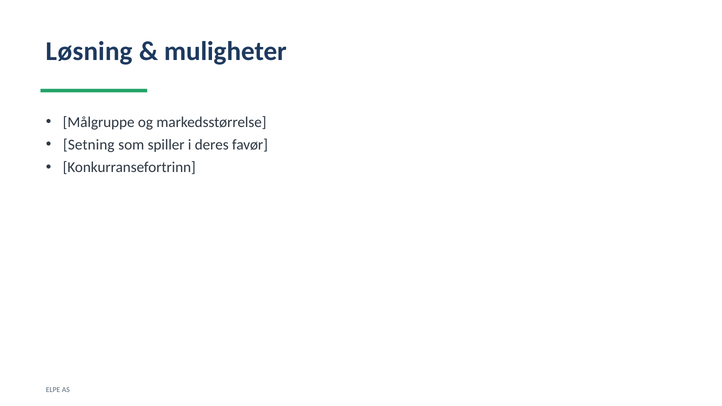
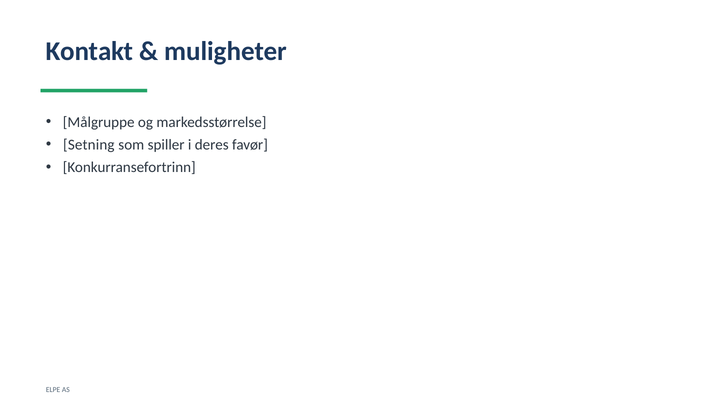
Løsning: Løsning -> Kontakt
